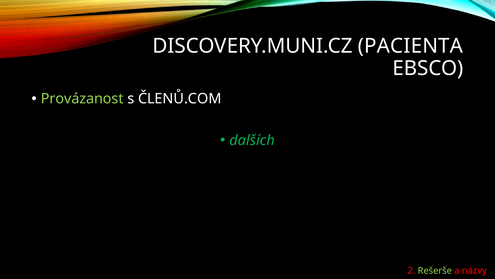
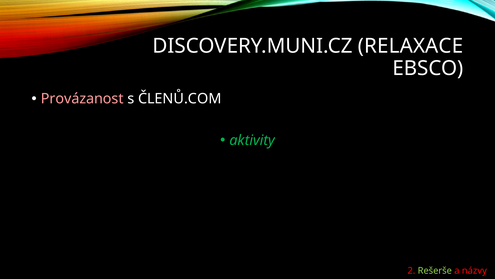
PACIENTA: PACIENTA -> RELAXACE
Provázanost colour: light green -> pink
dalších: dalších -> aktivity
